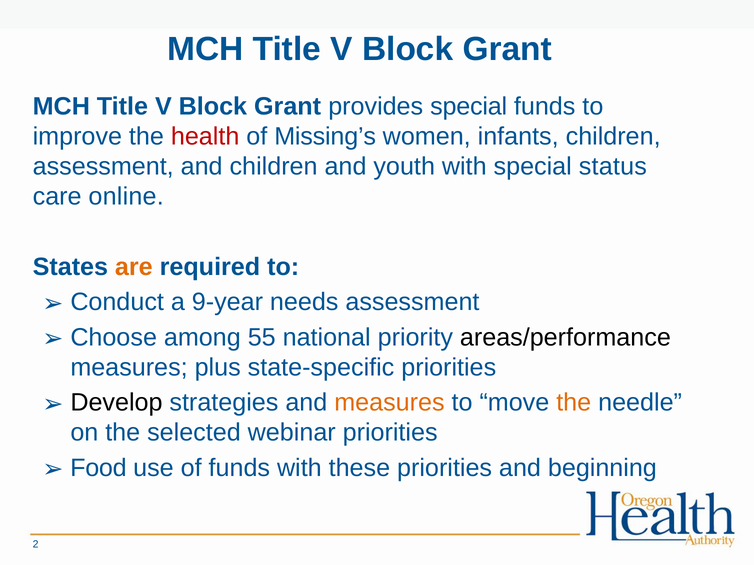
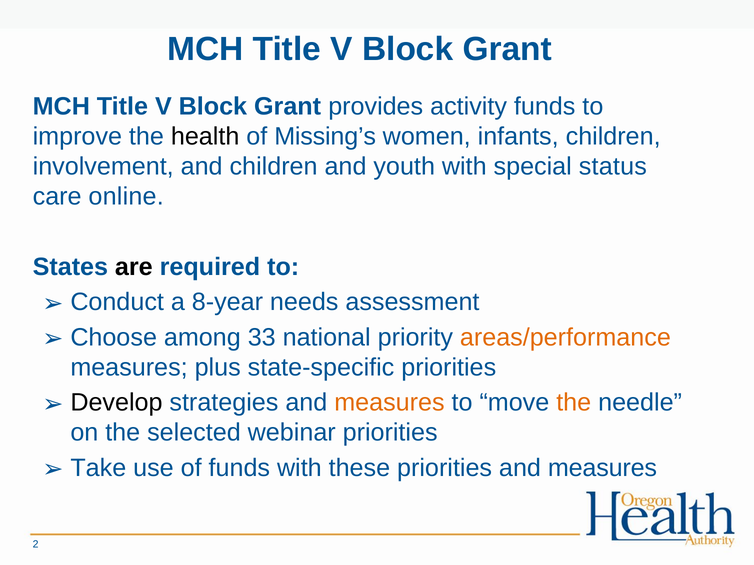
provides special: special -> activity
health colour: red -> black
assessment at (103, 167): assessment -> involvement
are colour: orange -> black
9-year: 9-year -> 8-year
55: 55 -> 33
areas/performance colour: black -> orange
Food: Food -> Take
priorities and beginning: beginning -> measures
